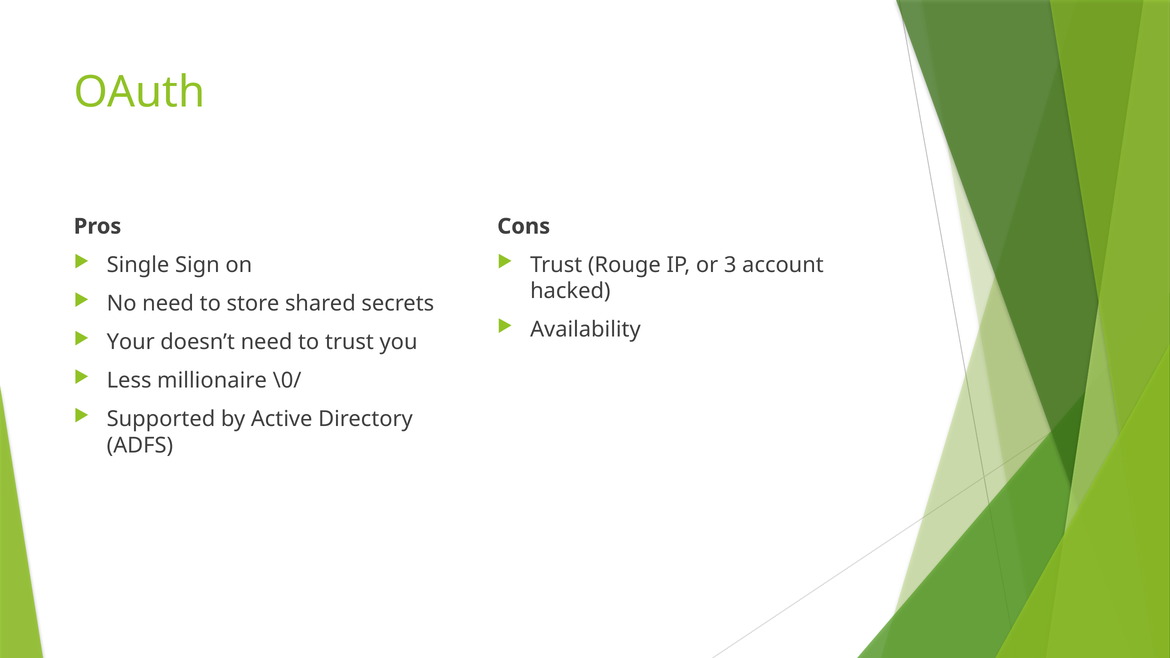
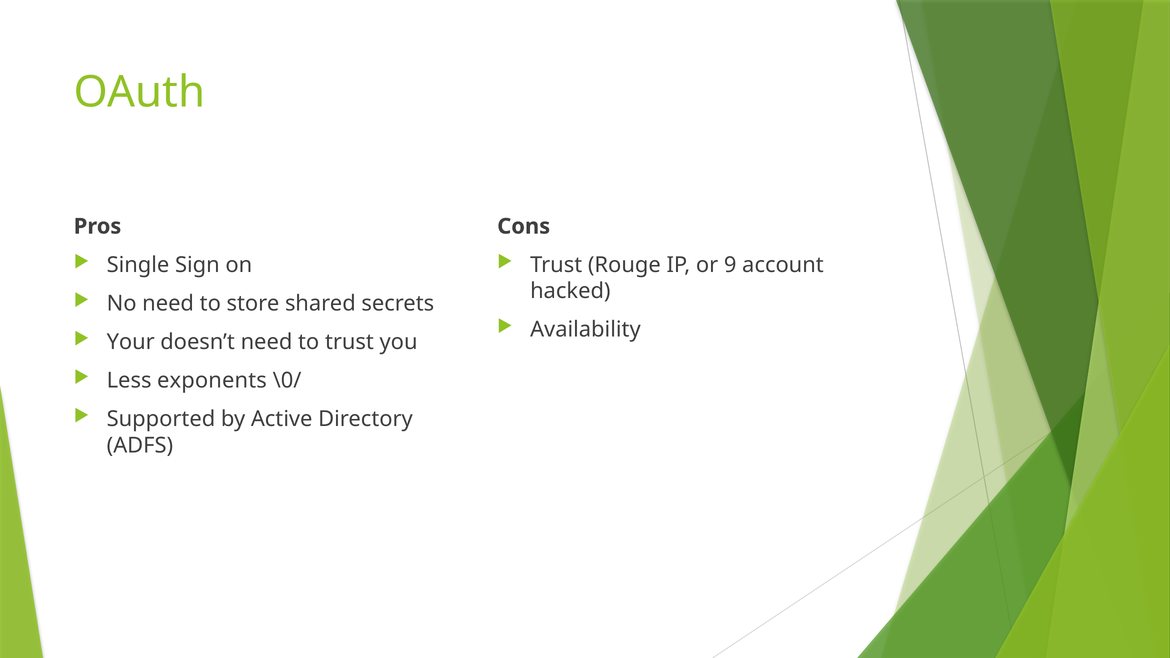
3: 3 -> 9
millionaire: millionaire -> exponents
